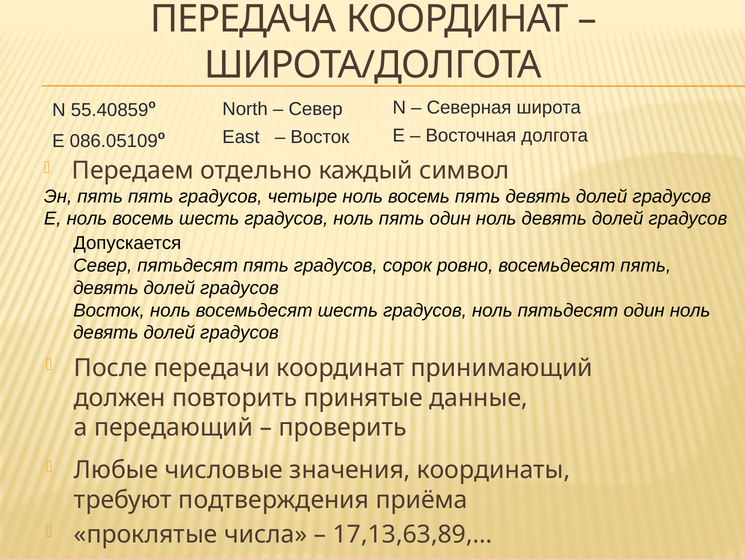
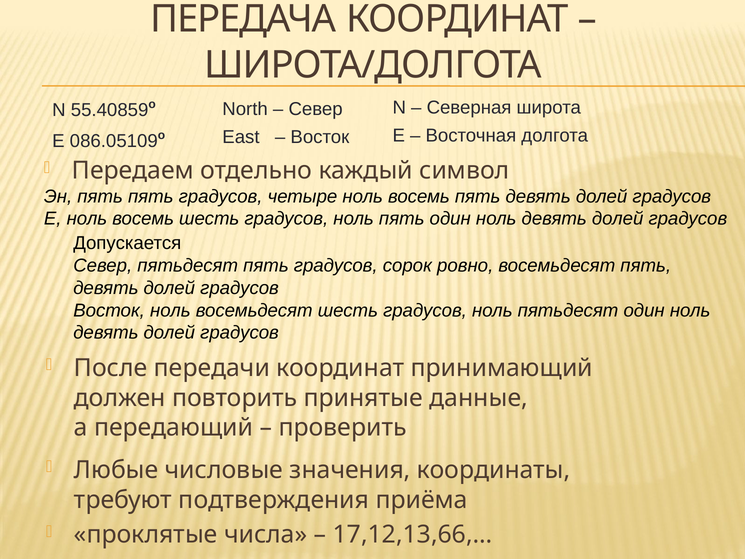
17,13,63,89,…: 17,13,63,89,… -> 17,12,13,66,…
